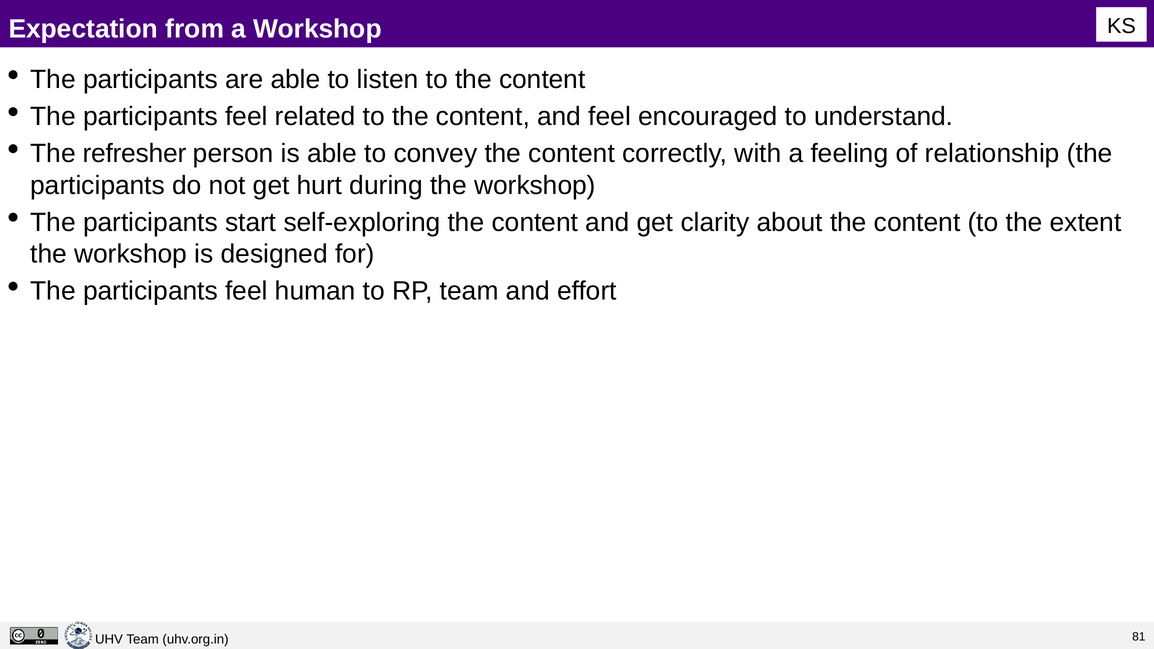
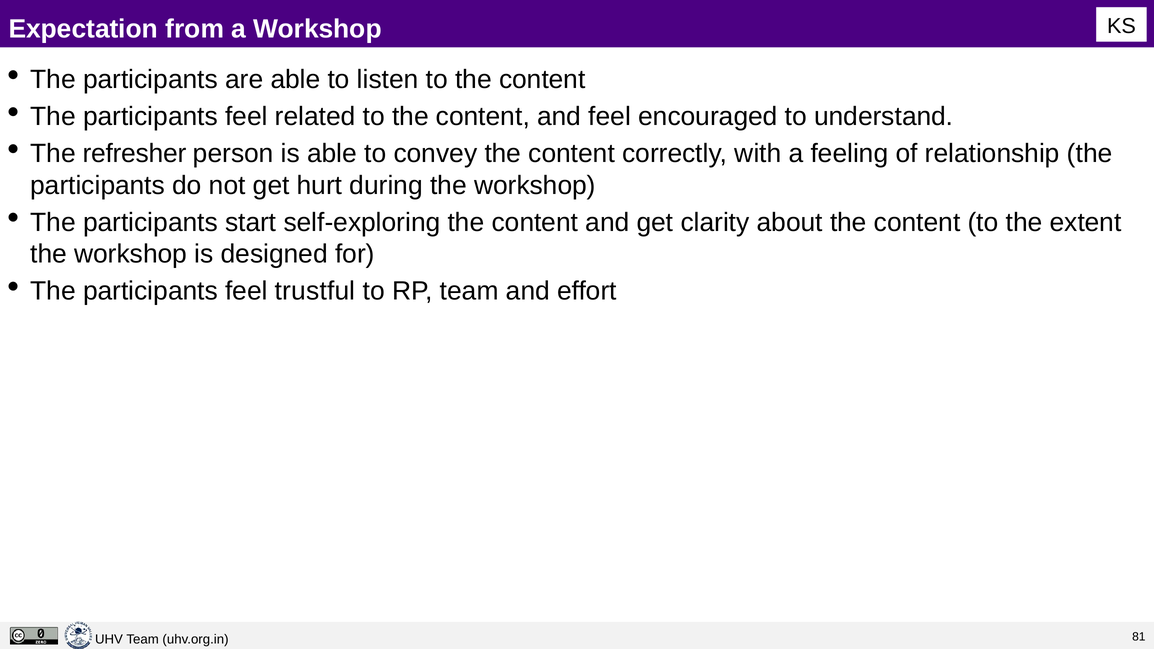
human: human -> trustful
